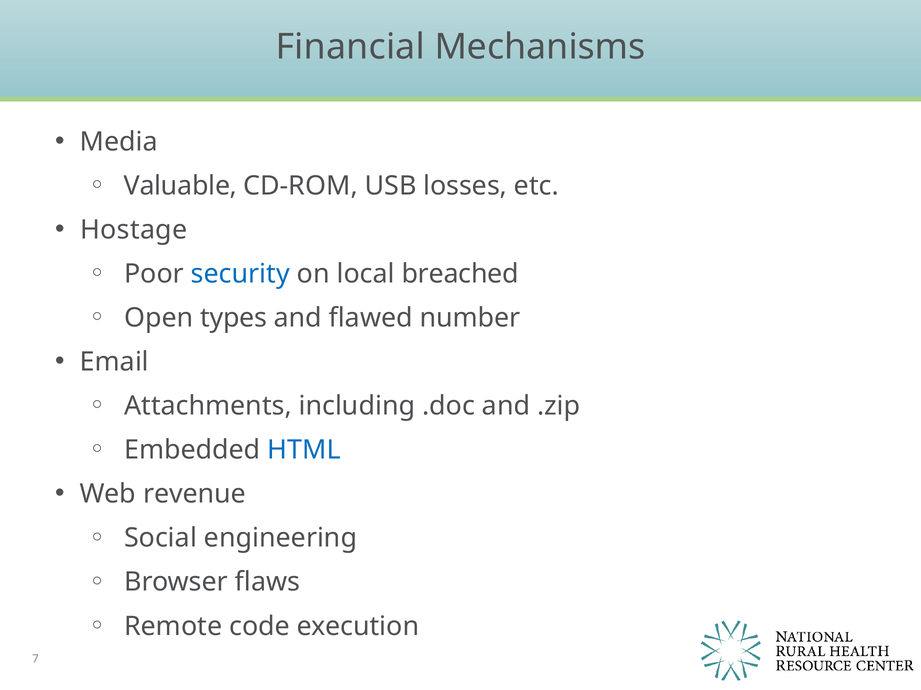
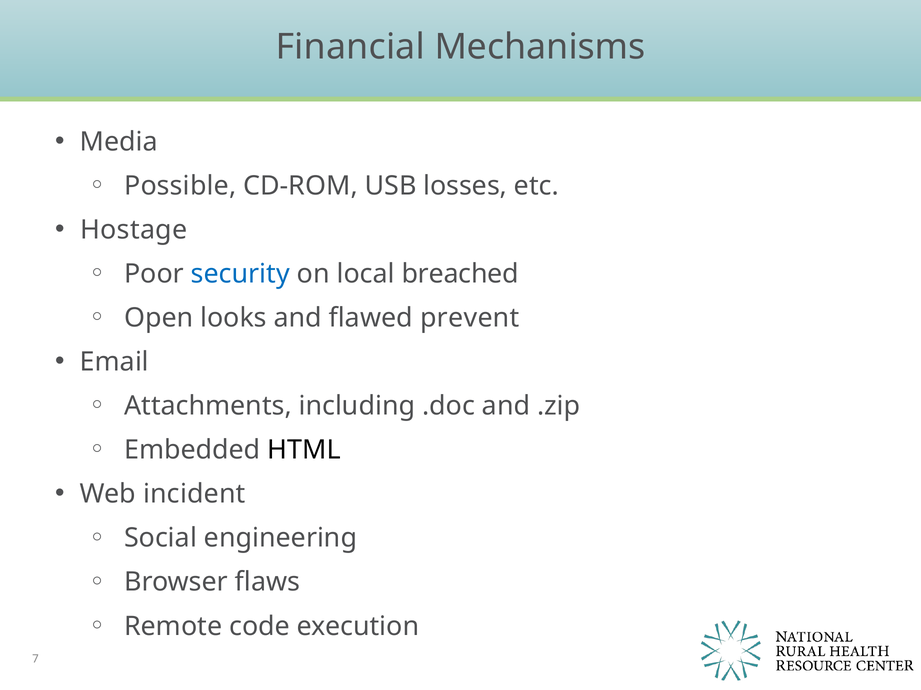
Valuable: Valuable -> Possible
types: types -> looks
number: number -> prevent
HTML colour: blue -> black
revenue: revenue -> incident
